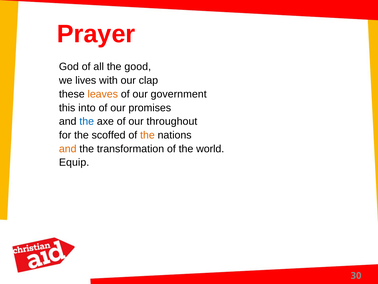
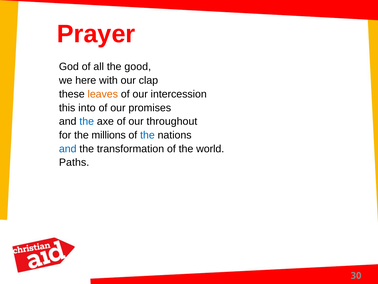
lives: lives -> here
government: government -> intercession
scoffed: scoffed -> millions
the at (147, 135) colour: orange -> blue
and at (68, 149) colour: orange -> blue
Equip: Equip -> Paths
